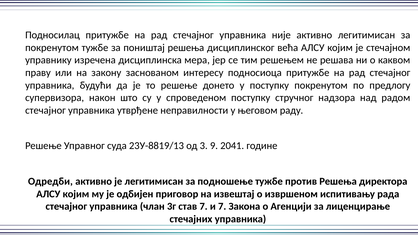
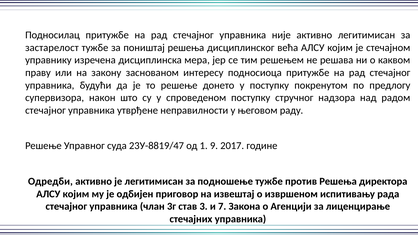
покренутом at (52, 48): покренутом -> застарелост
23У-8819/13: 23У-8819/13 -> 23У-8819/47
3: 3 -> 1
2041: 2041 -> 2017
став 7: 7 -> 3
